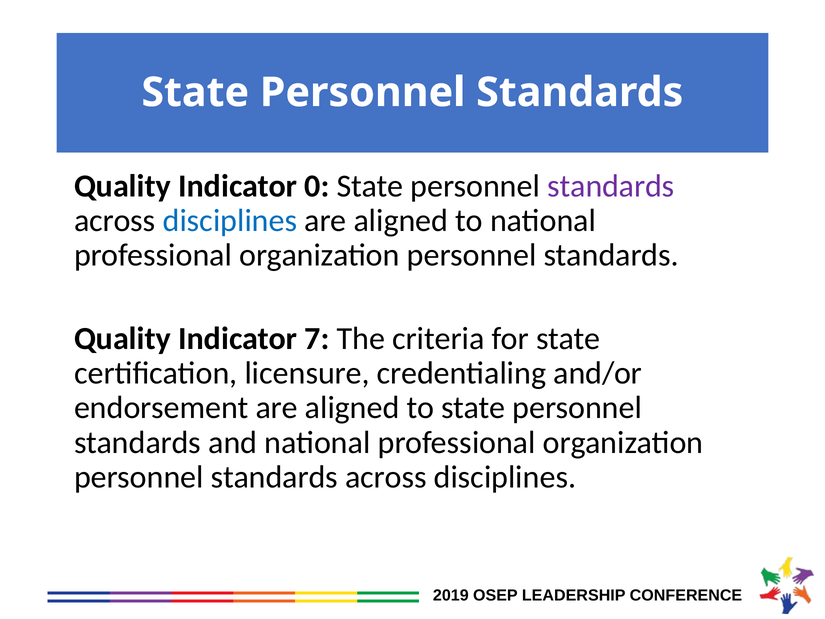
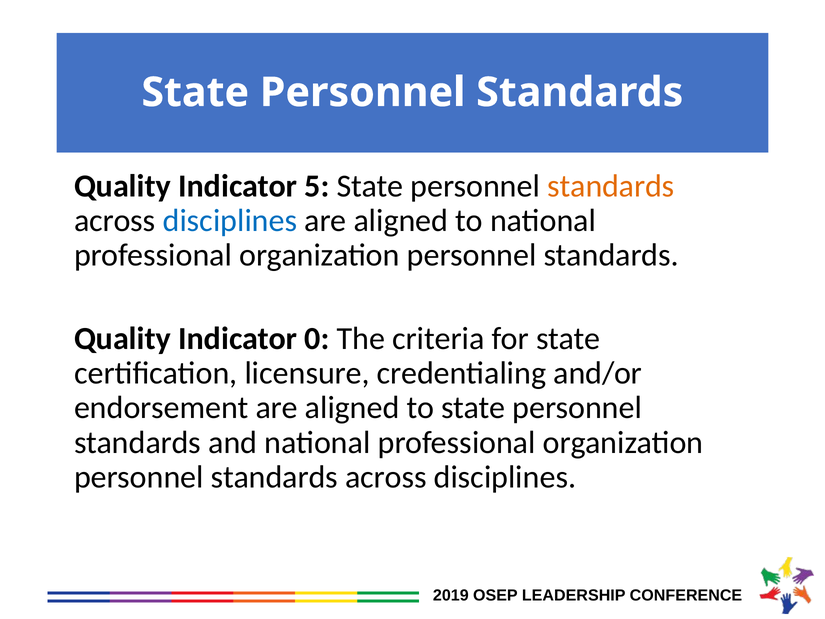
0: 0 -> 5
standards at (611, 186) colour: purple -> orange
7: 7 -> 0
